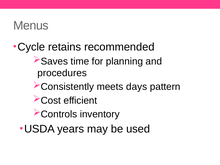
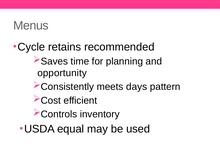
procedures: procedures -> opportunity
years: years -> equal
